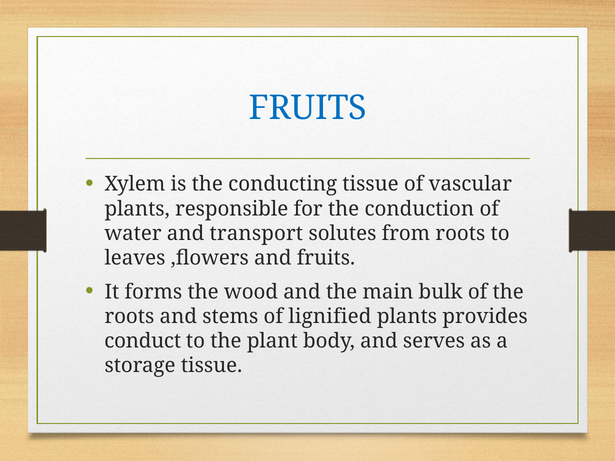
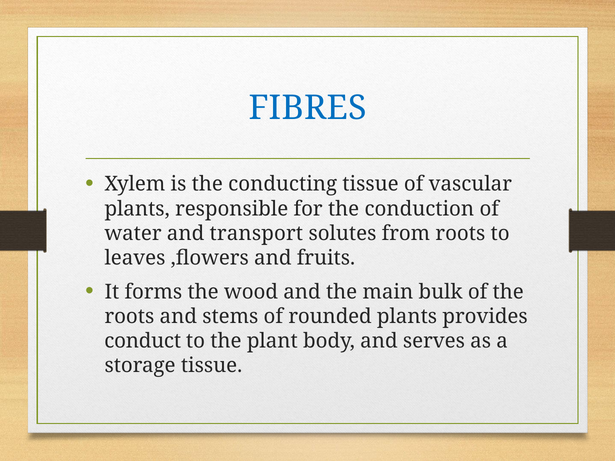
FRUITS at (308, 108): FRUITS -> FIBRES
lignified: lignified -> rounded
